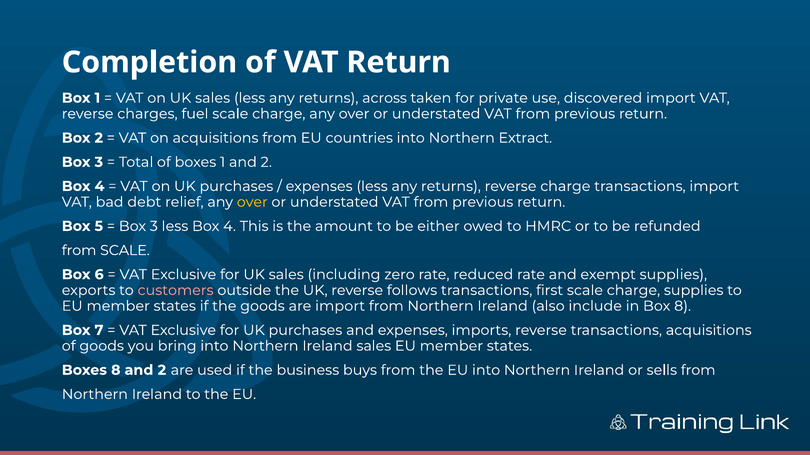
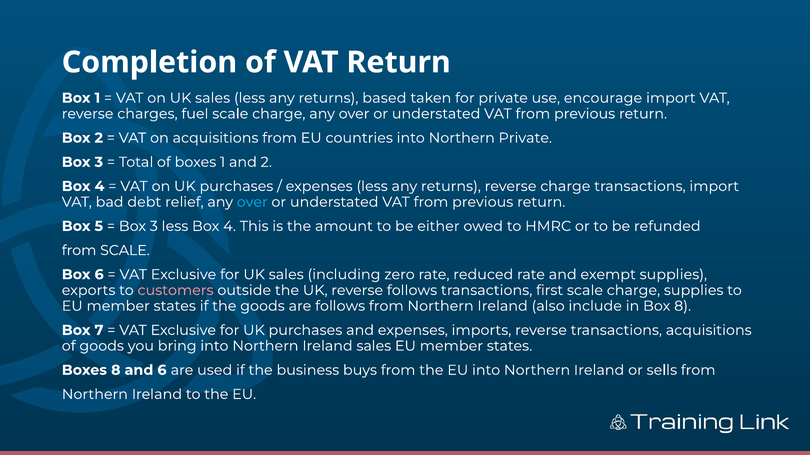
across: across -> based
discovered: discovered -> encourage
Northern Extract: Extract -> Private
over at (252, 202) colour: yellow -> light blue
are import: import -> follows
8 and 2: 2 -> 6
